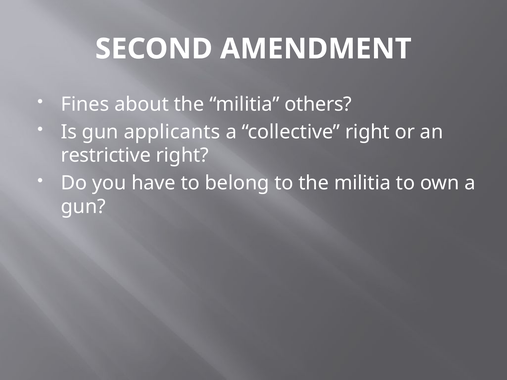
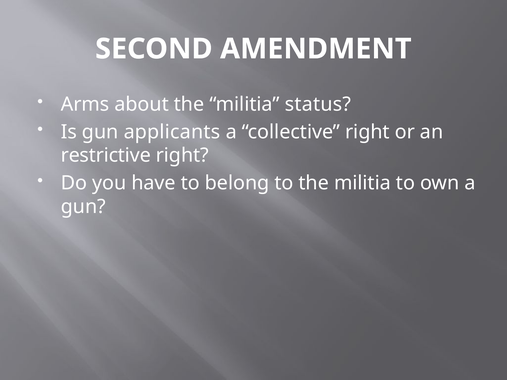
Fines: Fines -> Arms
others: others -> status
